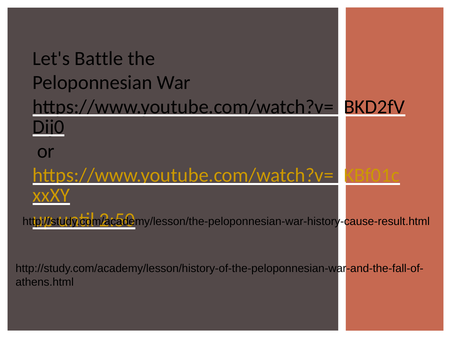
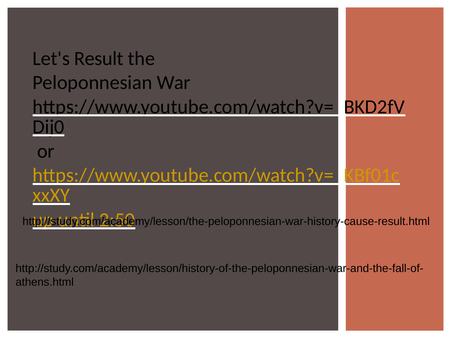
Battle: Battle -> Result
